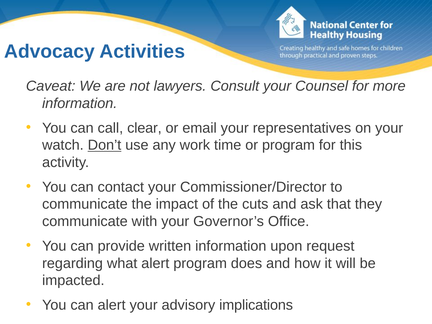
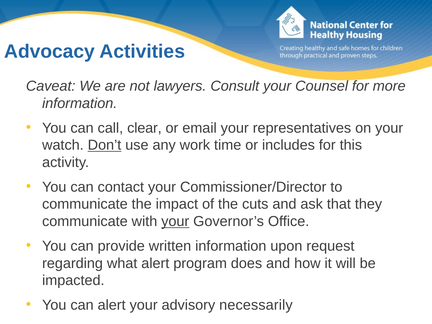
or program: program -> includes
your at (175, 222) underline: none -> present
implications: implications -> necessarily
